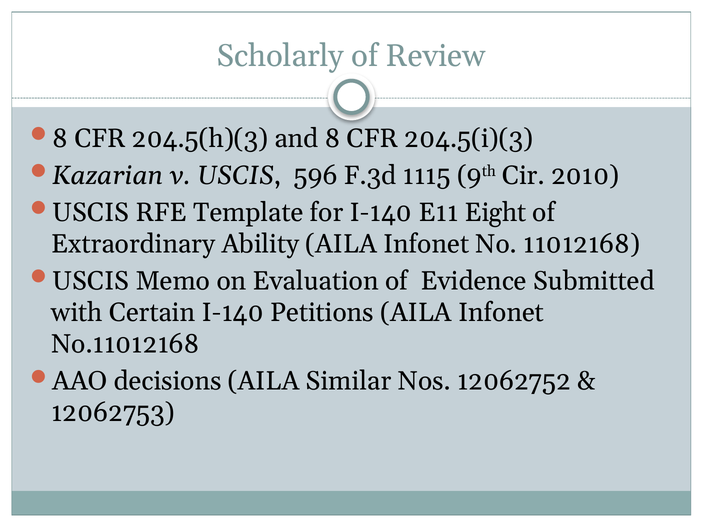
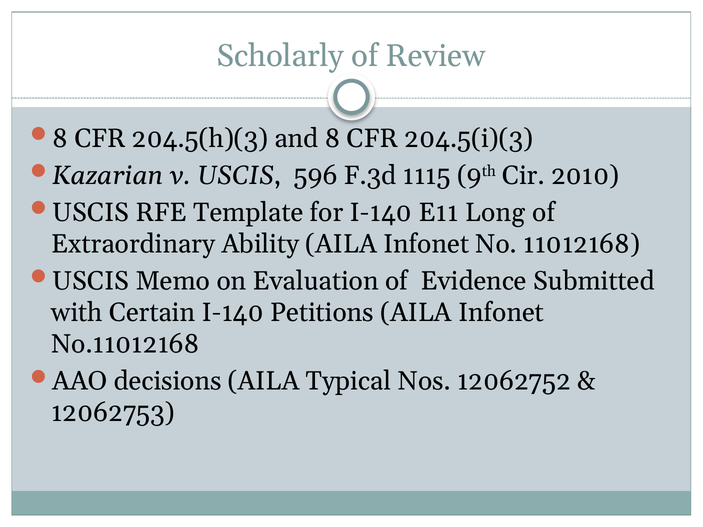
Eight: Eight -> Long
Similar: Similar -> Typical
